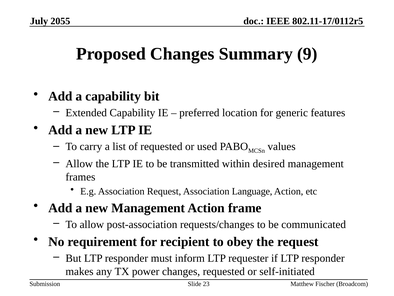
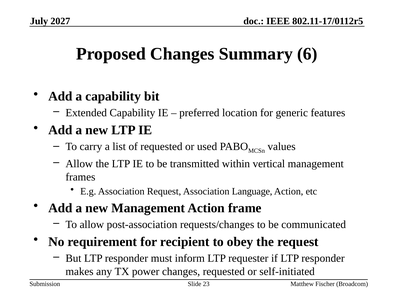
2055: 2055 -> 2027
9: 9 -> 6
desired: desired -> vertical
